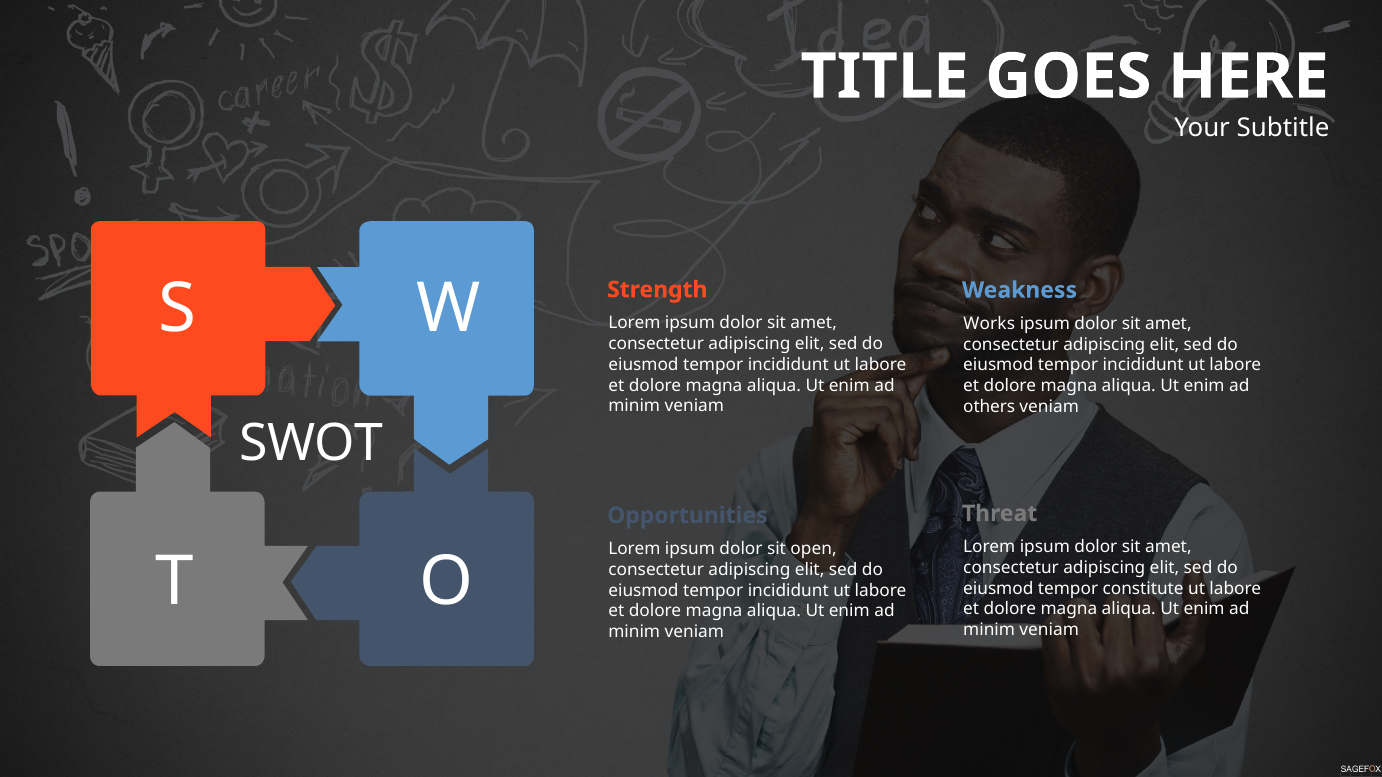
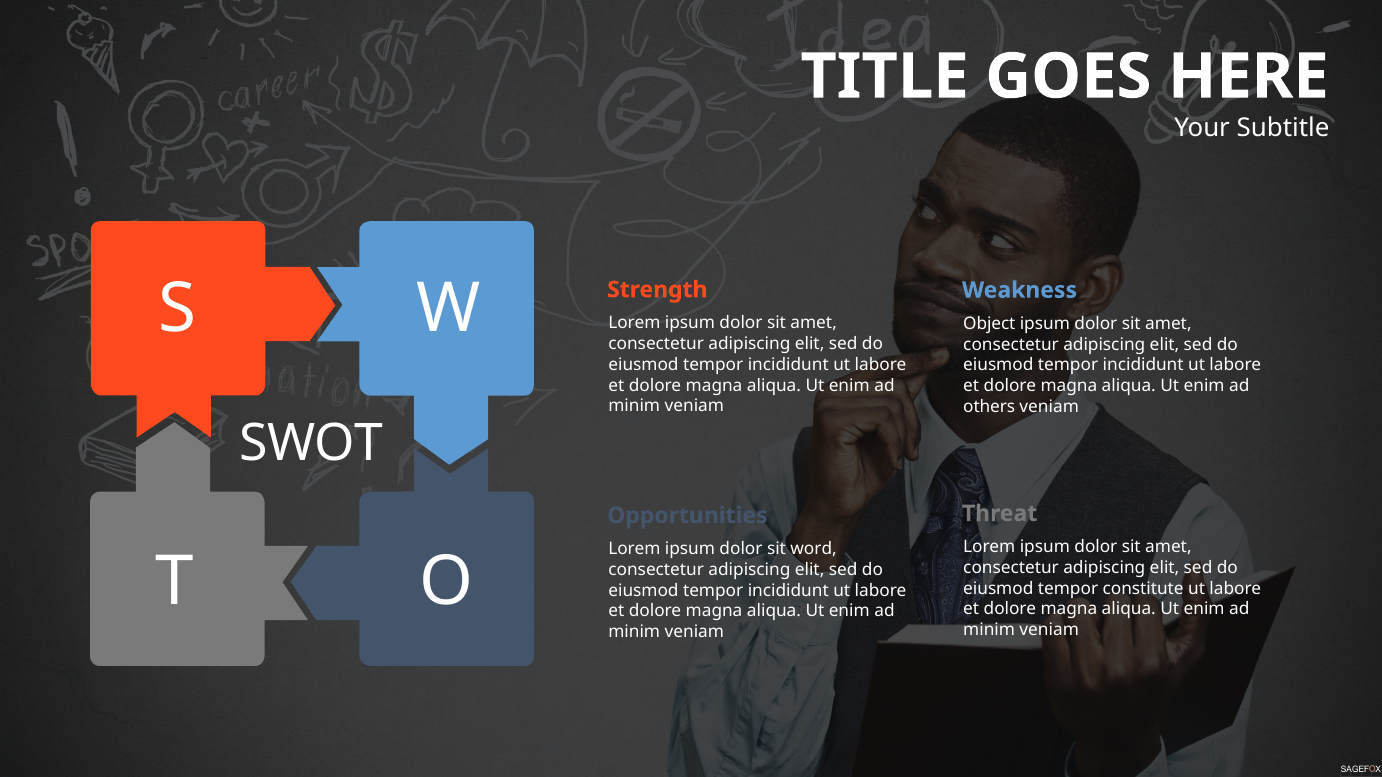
Works: Works -> Object
open: open -> word
